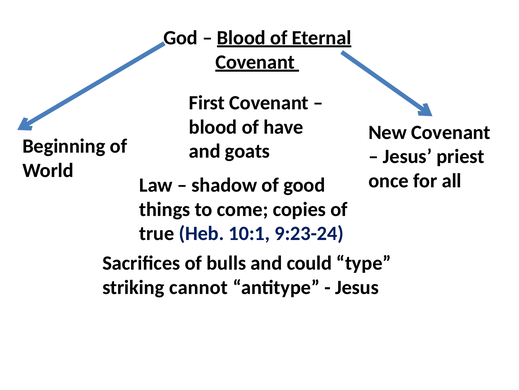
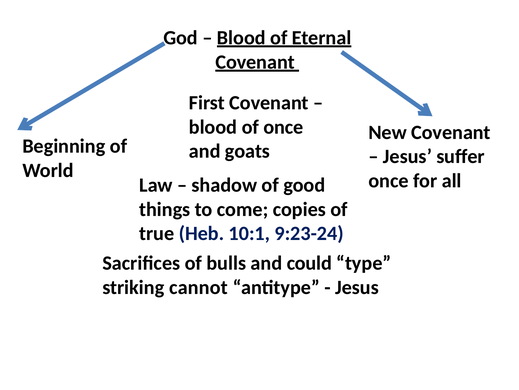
of have: have -> once
priest: priest -> suffer
